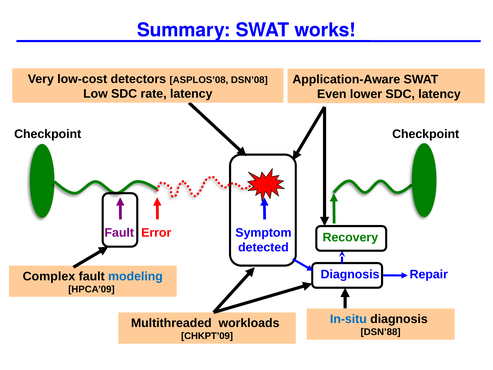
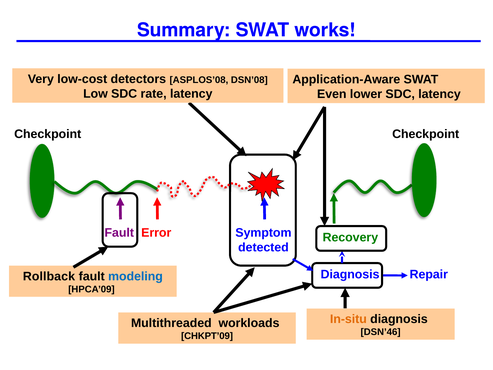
Complex: Complex -> Rollback
In-situ colour: blue -> orange
DSN’88: DSN’88 -> DSN’46
